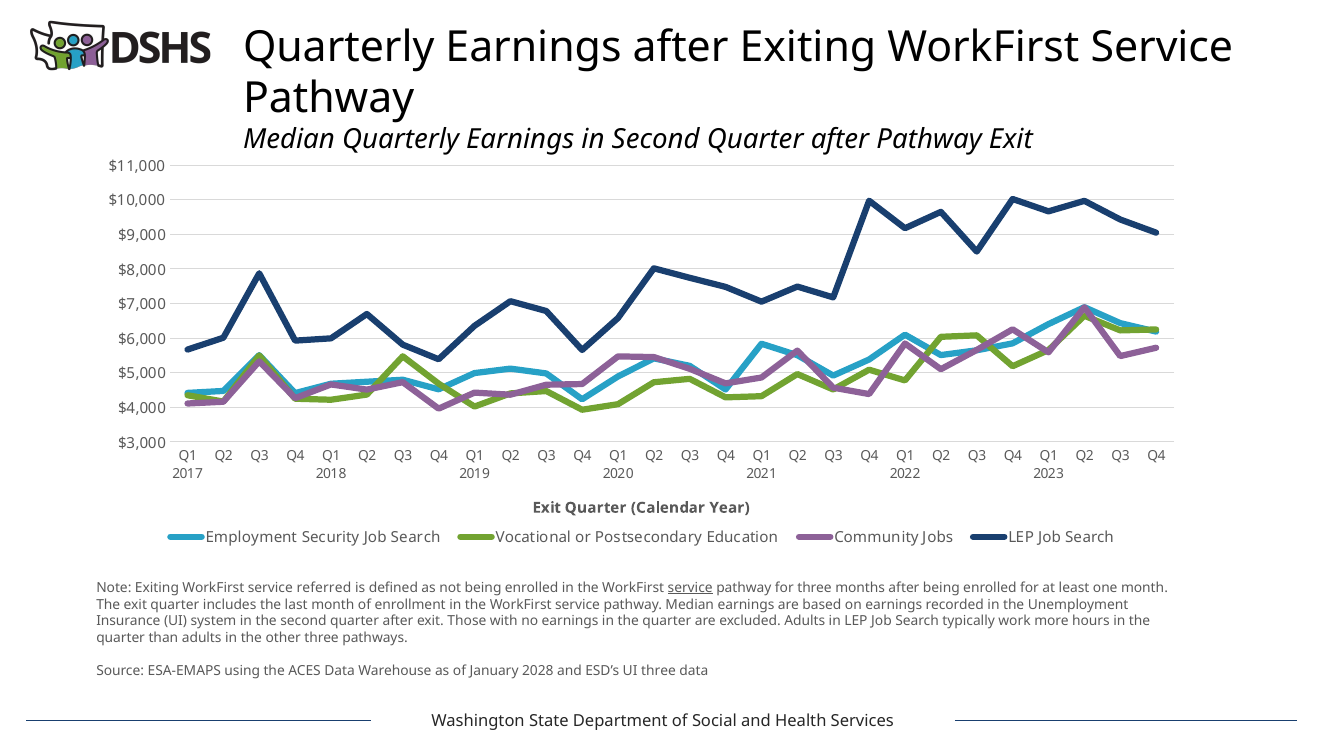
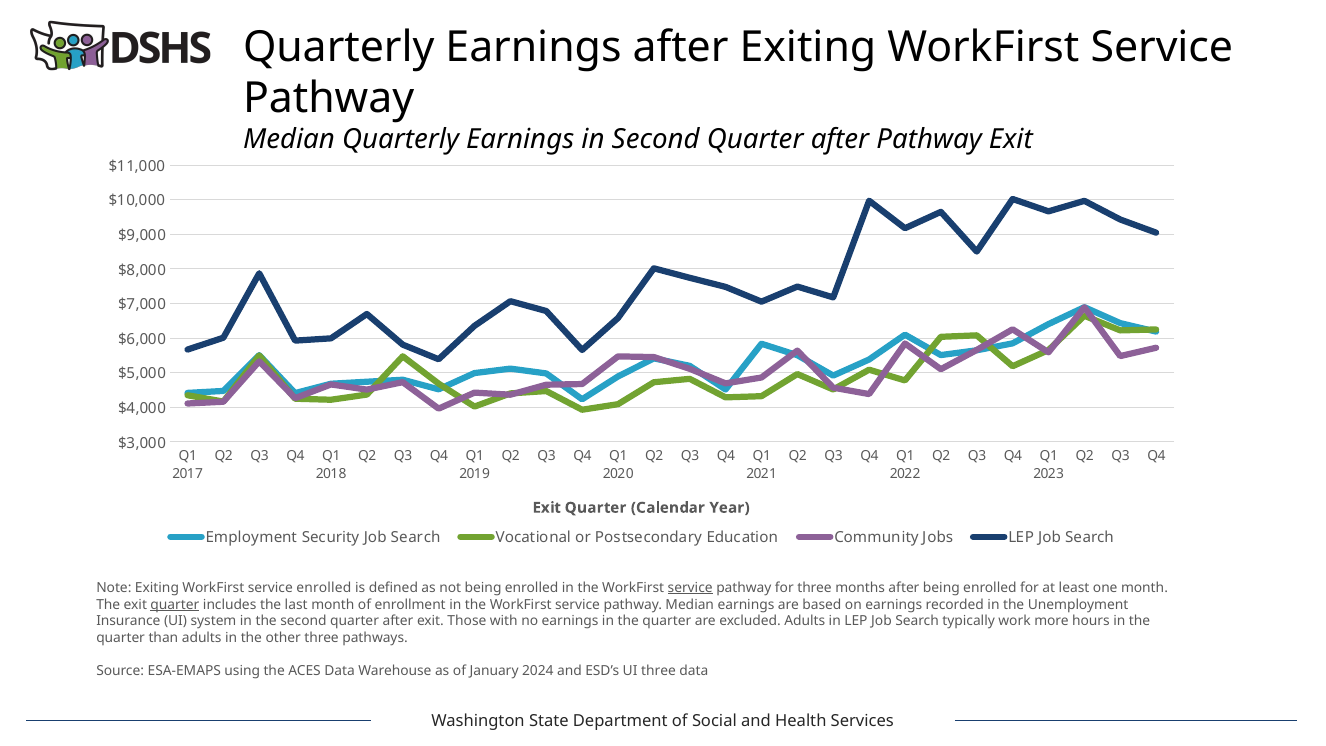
service referred: referred -> enrolled
quarter at (175, 604) underline: none -> present
2028: 2028 -> 2024
